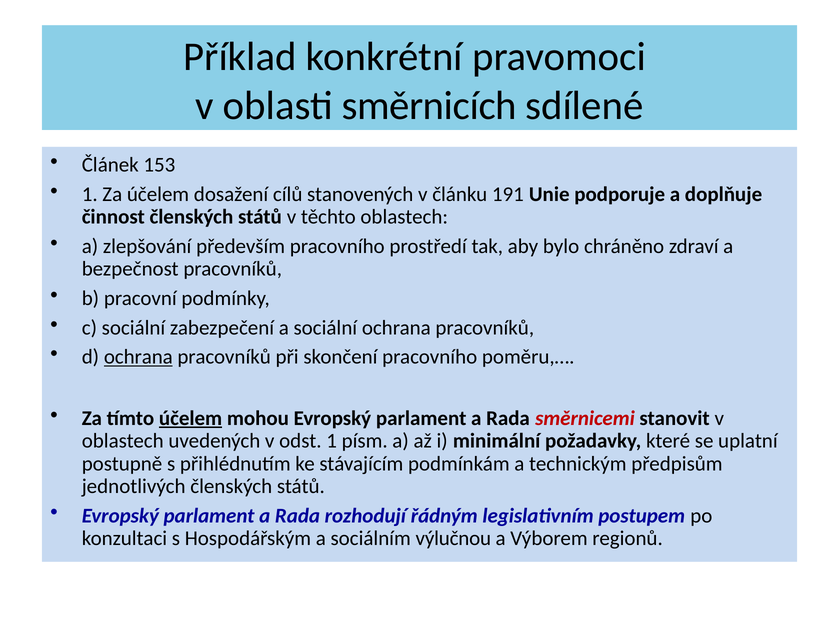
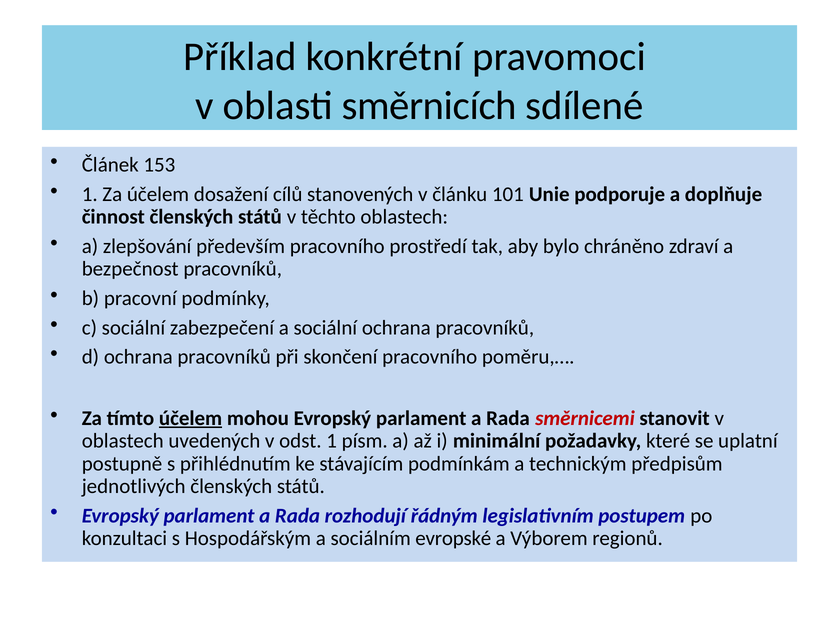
191: 191 -> 101
ochrana at (138, 357) underline: present -> none
výlučnou: výlučnou -> evropské
